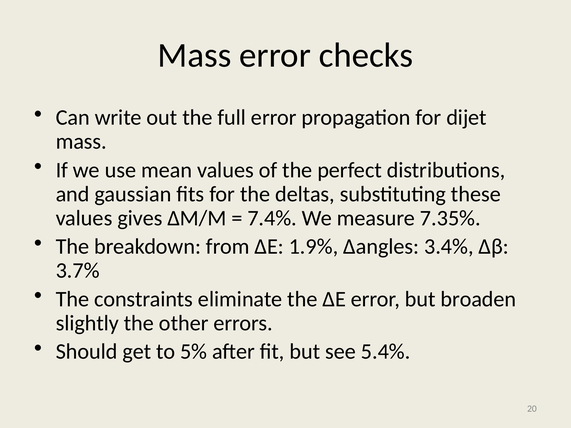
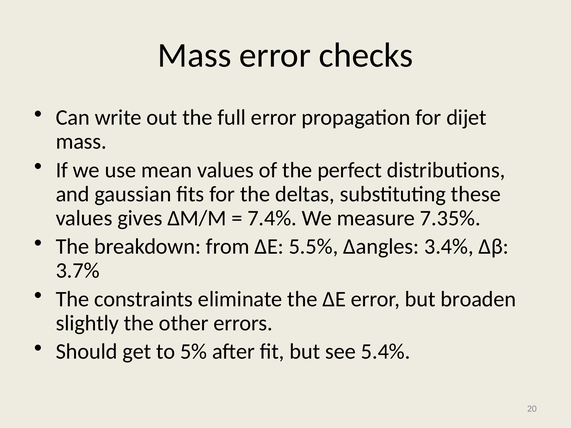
1.9%: 1.9% -> 5.5%
